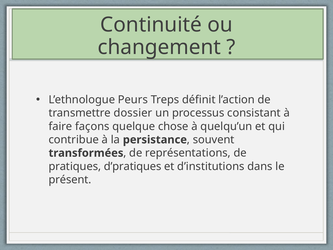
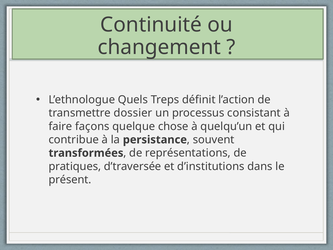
Peurs: Peurs -> Quels
d’pratiques: d’pratiques -> d’traversée
